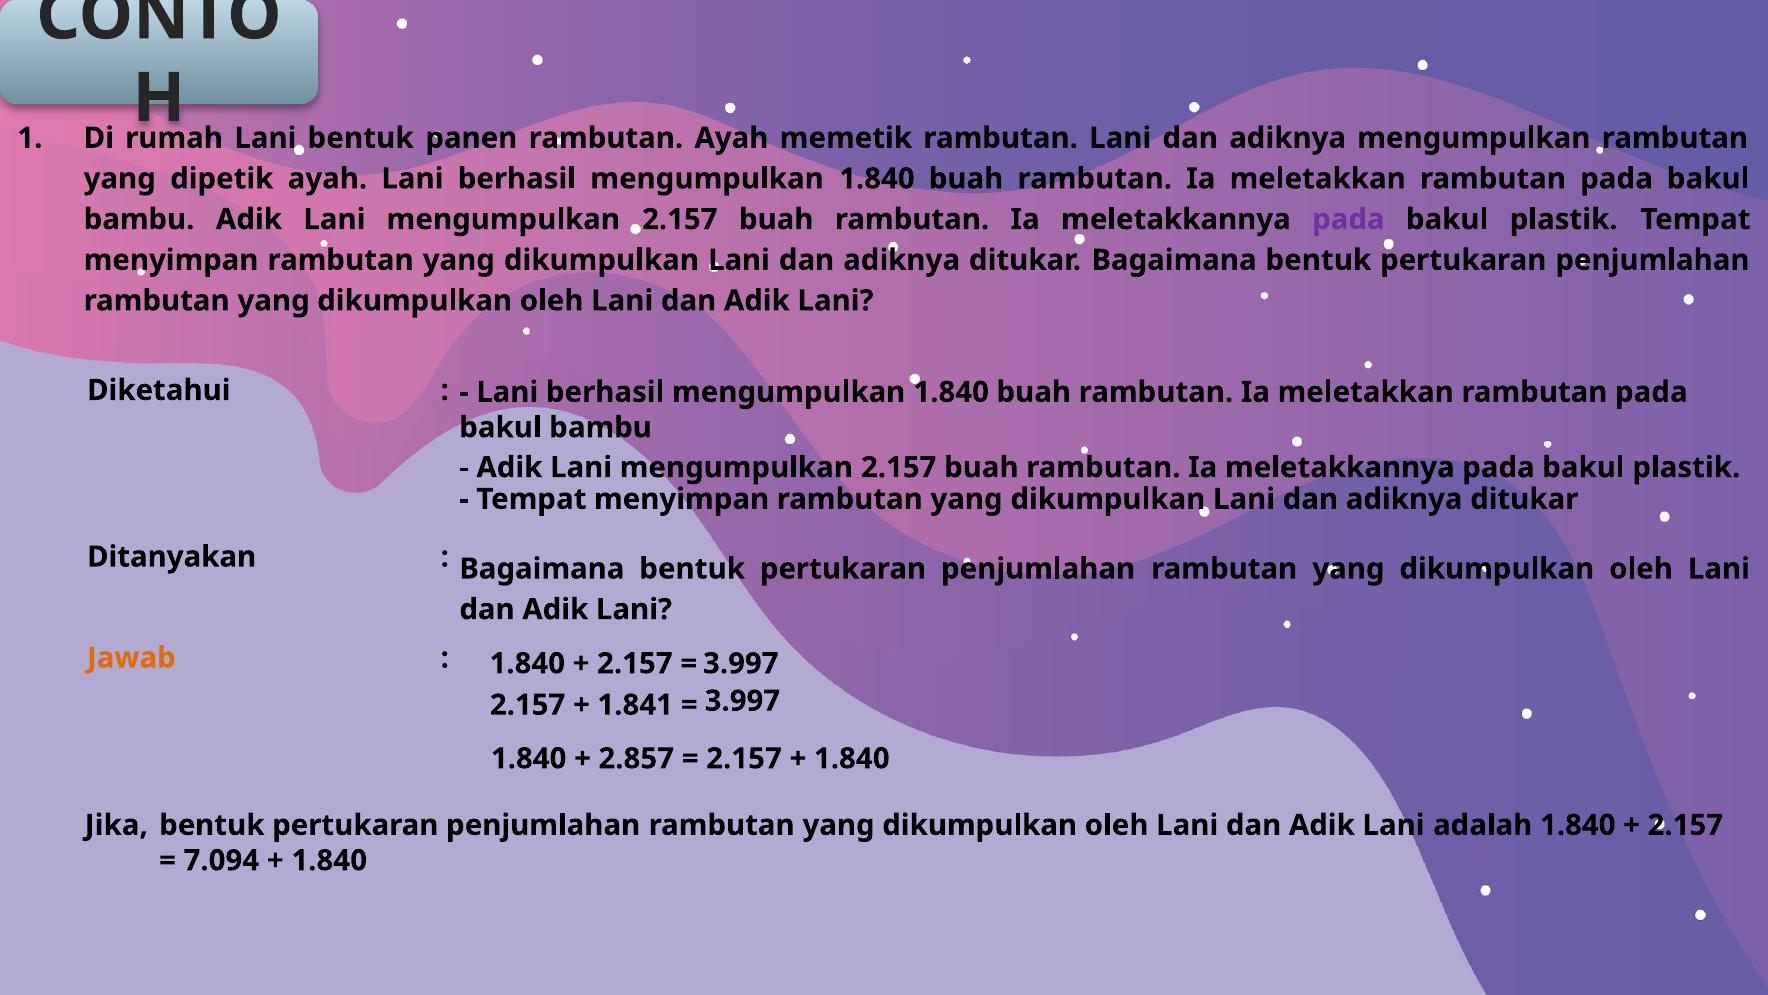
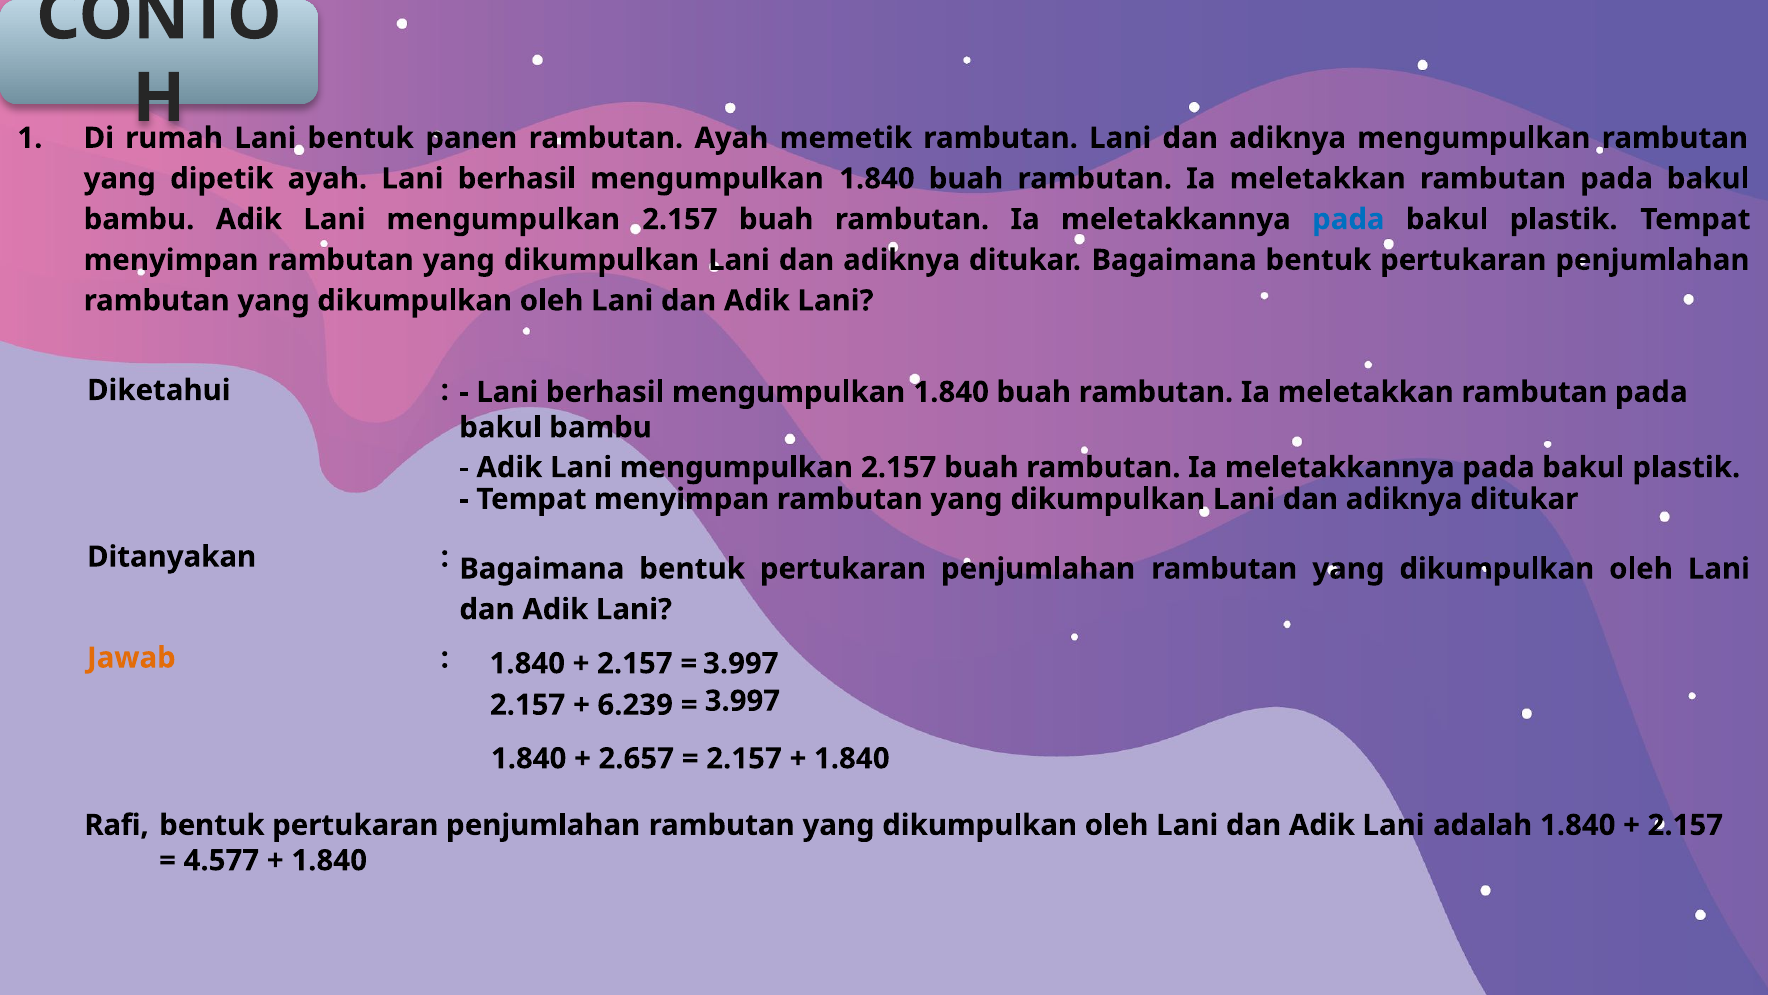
pada at (1348, 219) colour: purple -> blue
1.841: 1.841 -> 6.239
2.857: 2.857 -> 2.657
Jika: Jika -> Rafi
7.094: 7.094 -> 4.577
